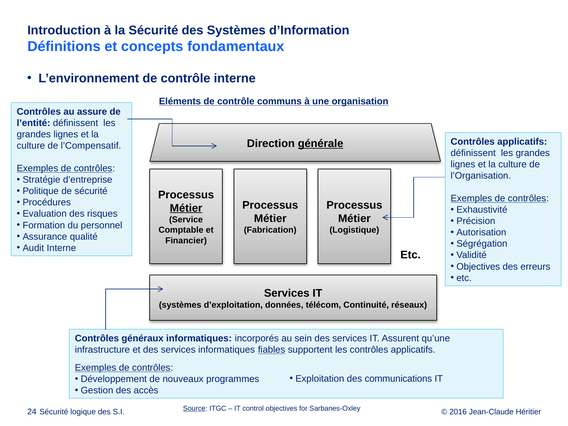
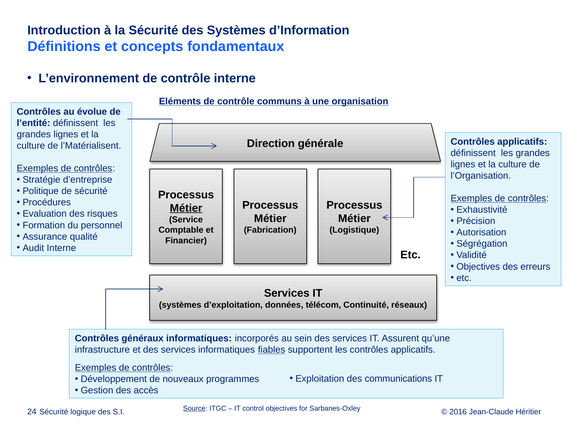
assure: assure -> évolue
générale underline: present -> none
l’Compensatif: l’Compensatif -> l’Matérialisent
